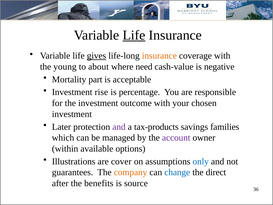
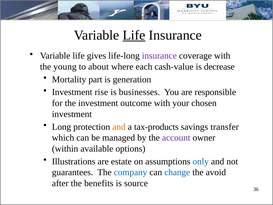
gives underline: present -> none
insurance at (159, 56) colour: orange -> purple
need: need -> each
negative: negative -> decrease
acceptable: acceptable -> generation
percentage: percentage -> businesses
Later: Later -> Long
and at (119, 127) colour: purple -> orange
families: families -> transfer
cover: cover -> estate
company colour: orange -> blue
direct: direct -> avoid
